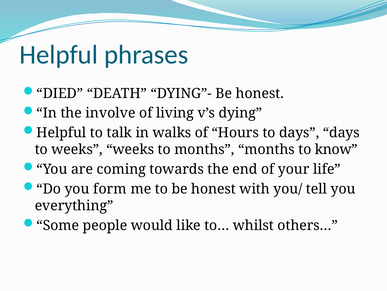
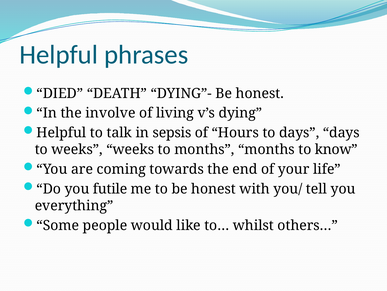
walks: walks -> sepsis
form: form -> futile
